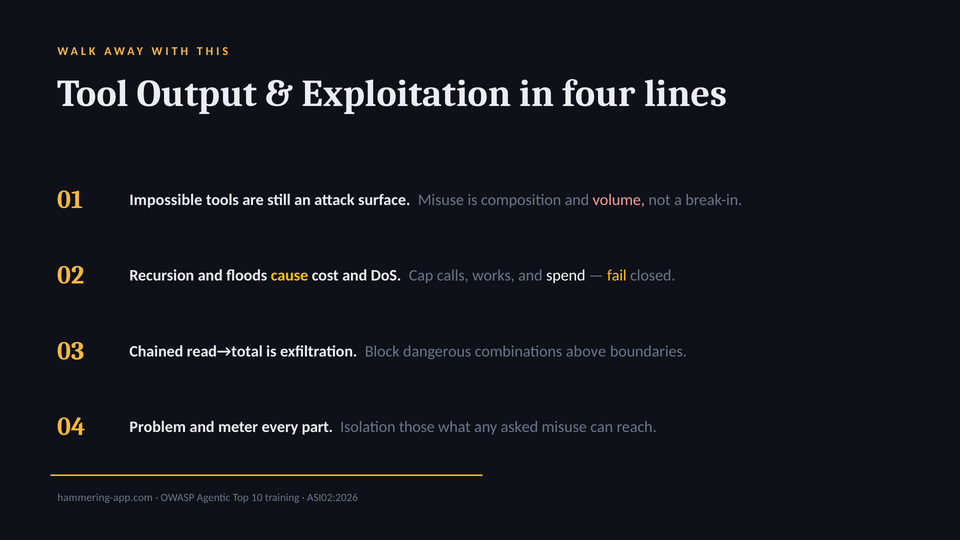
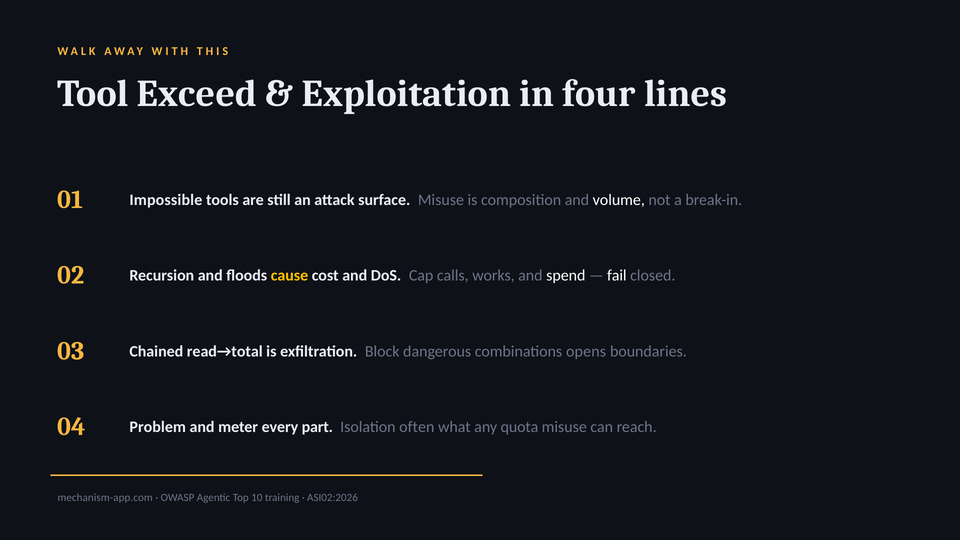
Output: Output -> Exceed
volume colour: pink -> white
fail colour: yellow -> white
above: above -> opens
those: those -> often
asked: asked -> quota
hammering-app.com: hammering-app.com -> mechanism-app.com
